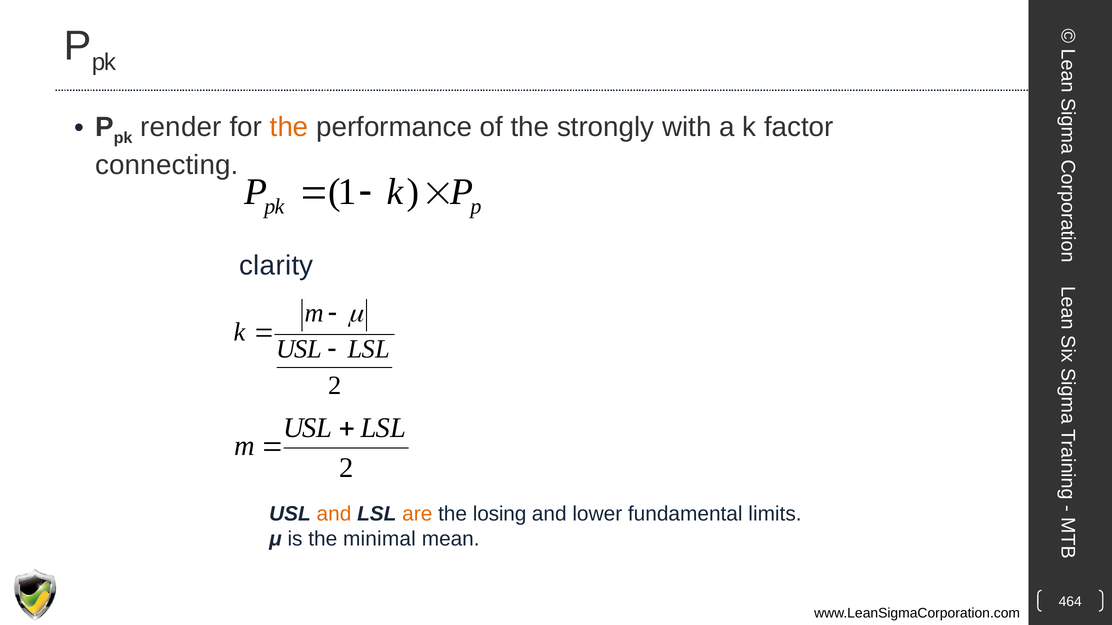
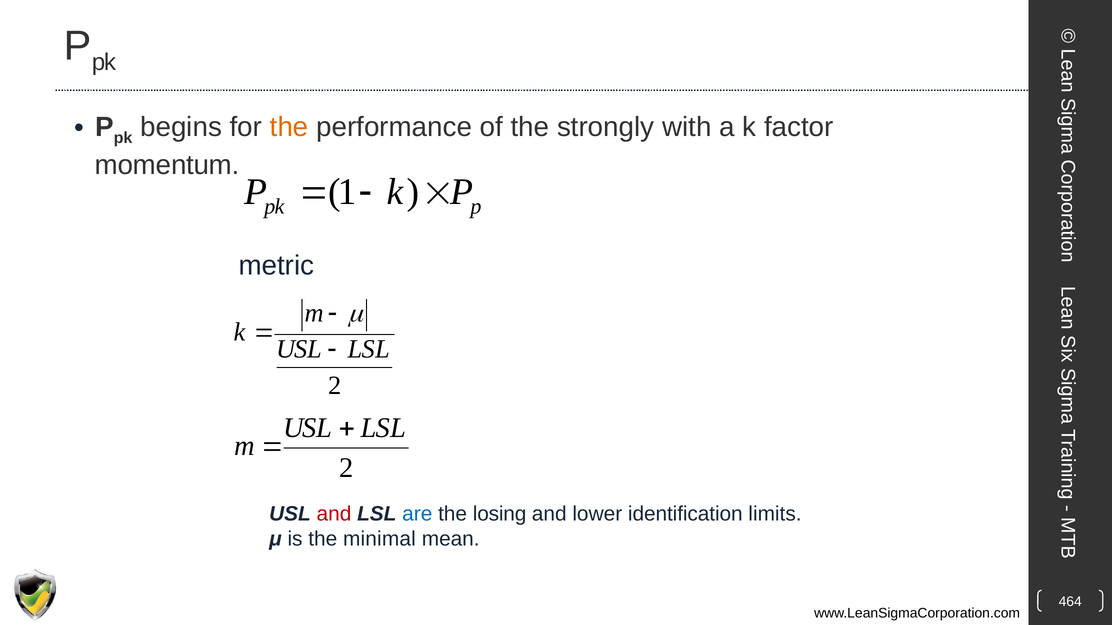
render: render -> begins
connecting: connecting -> momentum
clarity: clarity -> metric
and at (334, 514) colour: orange -> red
are colour: orange -> blue
fundamental: fundamental -> identification
